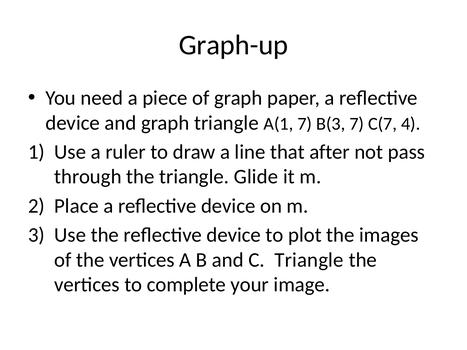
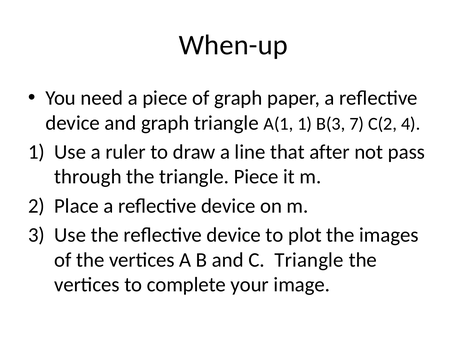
Graph-up: Graph-up -> When-up
A(1 7: 7 -> 1
C(7: C(7 -> C(2
triangle Glide: Glide -> Piece
